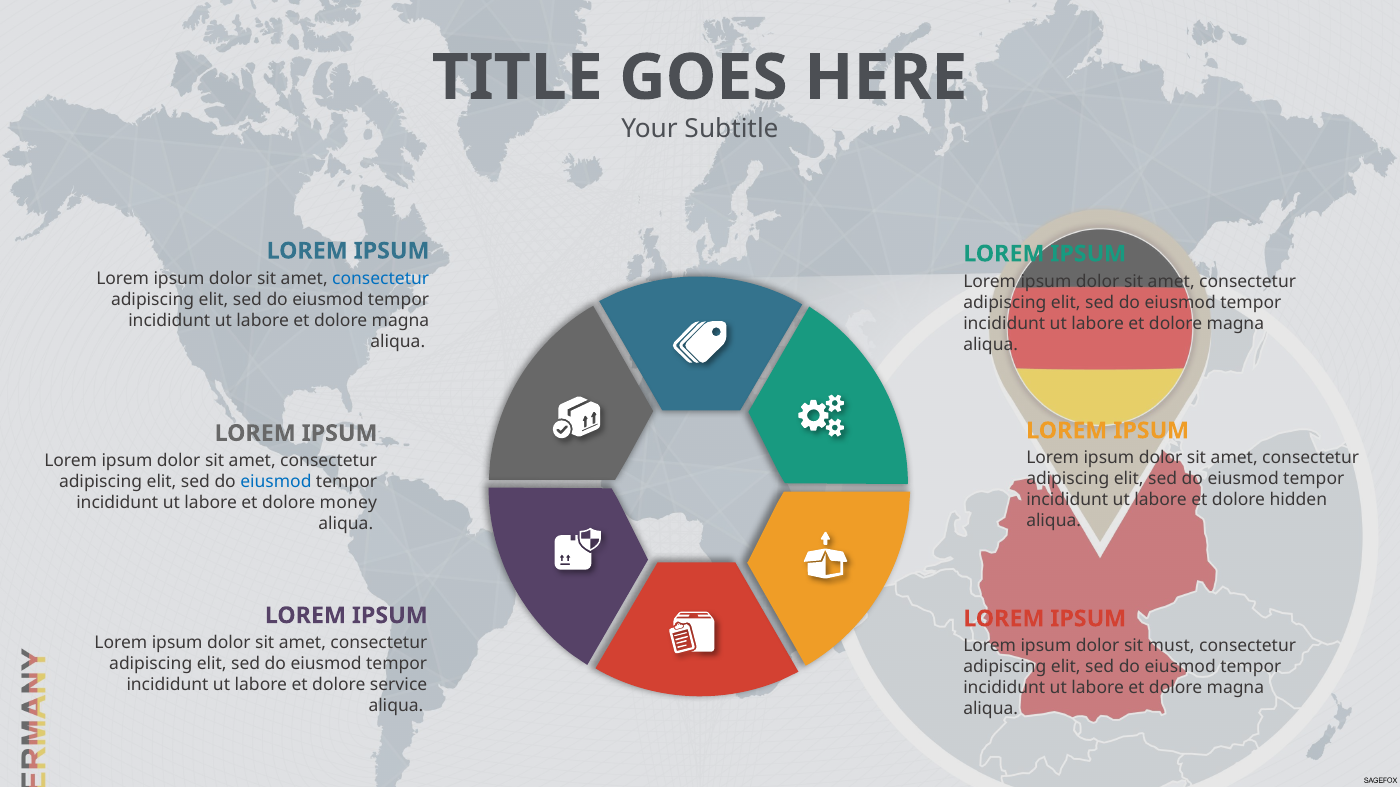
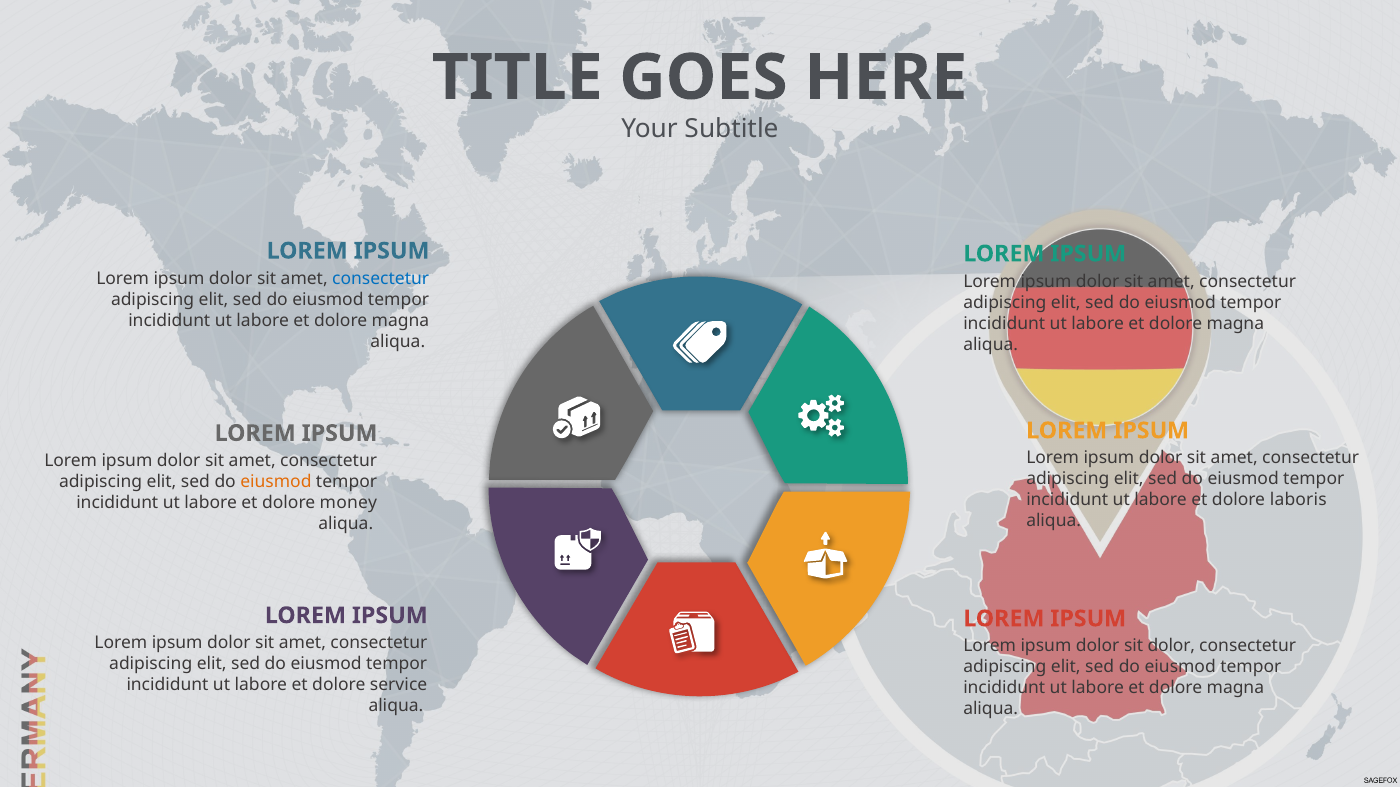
eiusmod at (276, 482) colour: blue -> orange
hidden: hidden -> laboris
sit must: must -> dolor
